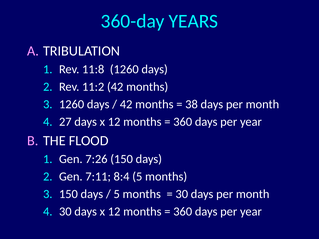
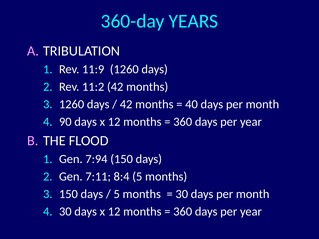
11:8: 11:8 -> 11:9
38: 38 -> 40
27: 27 -> 90
7:26: 7:26 -> 7:94
